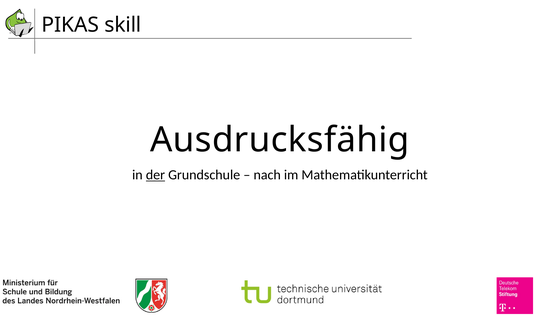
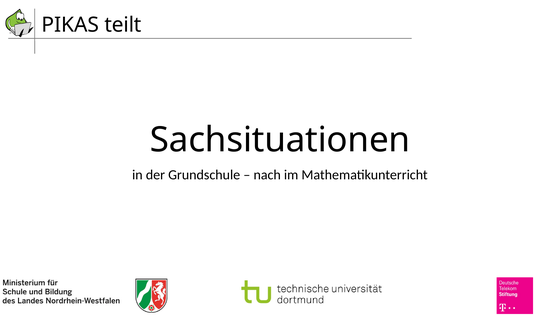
skill: skill -> teilt
Ausdrucksfähig: Ausdrucksfähig -> Sachsituationen
der underline: present -> none
